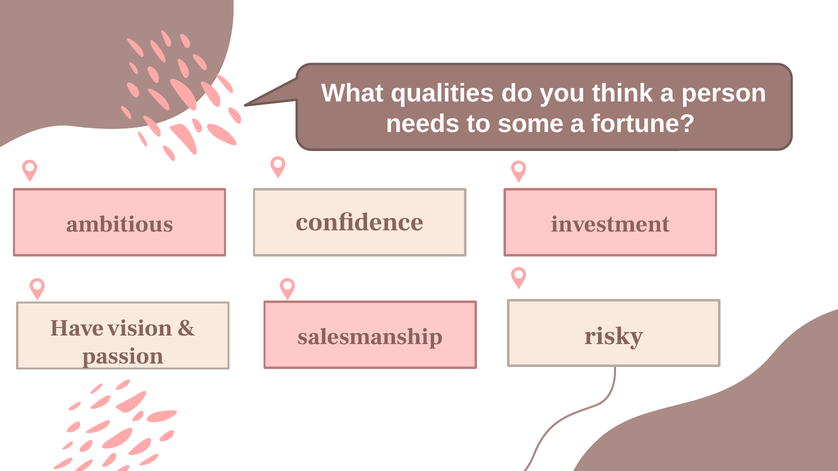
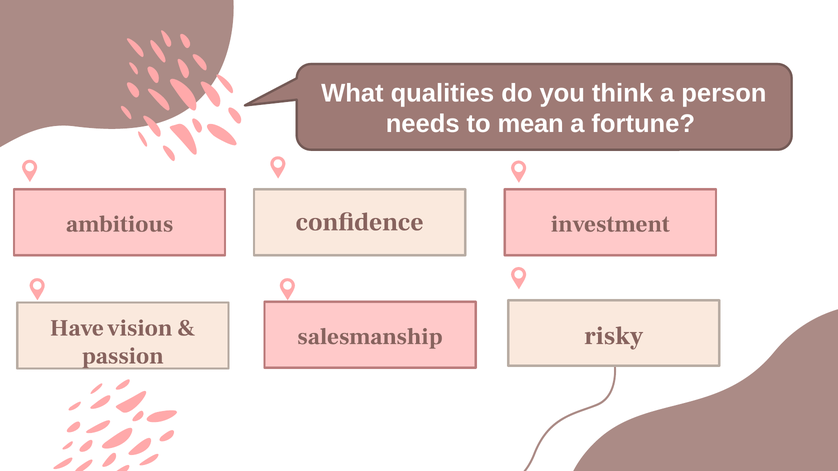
some: some -> mean
